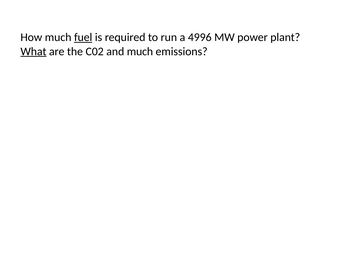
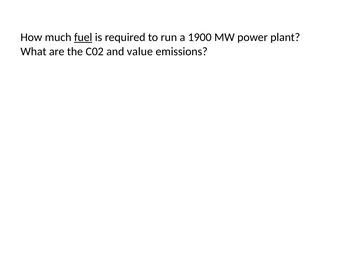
4996: 4996 -> 1900
What underline: present -> none
and much: much -> value
